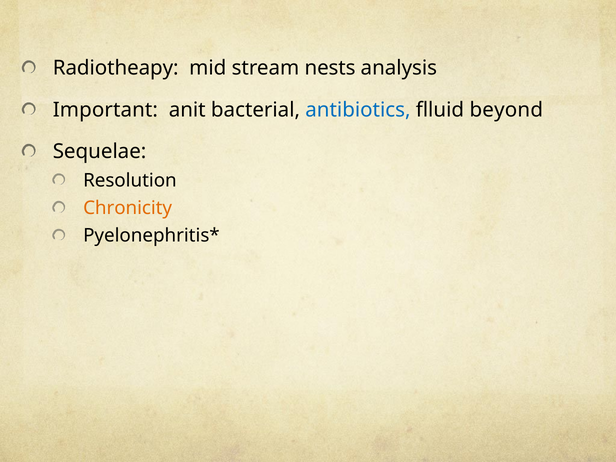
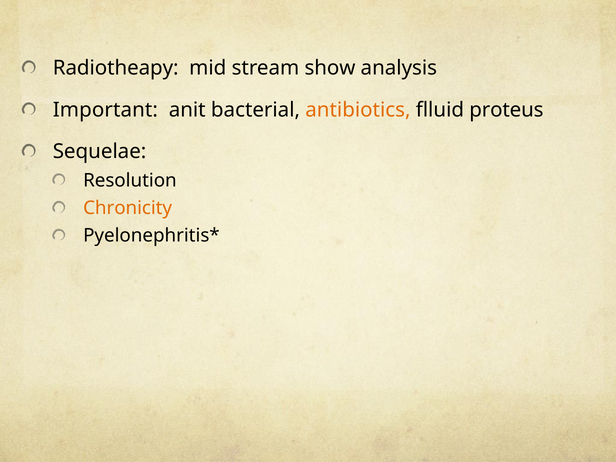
nests: nests -> show
antibiotics colour: blue -> orange
beyond: beyond -> proteus
